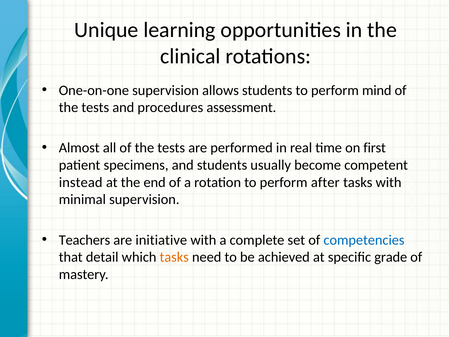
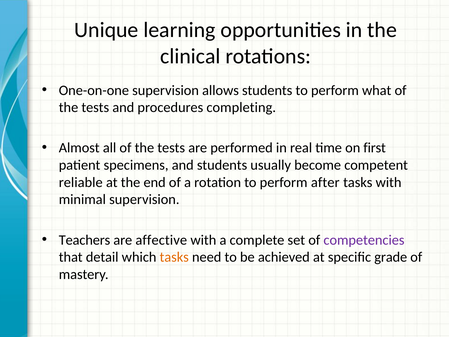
mind: mind -> what
assessment: assessment -> completing
instead: instead -> reliable
initiative: initiative -> affective
competencies colour: blue -> purple
